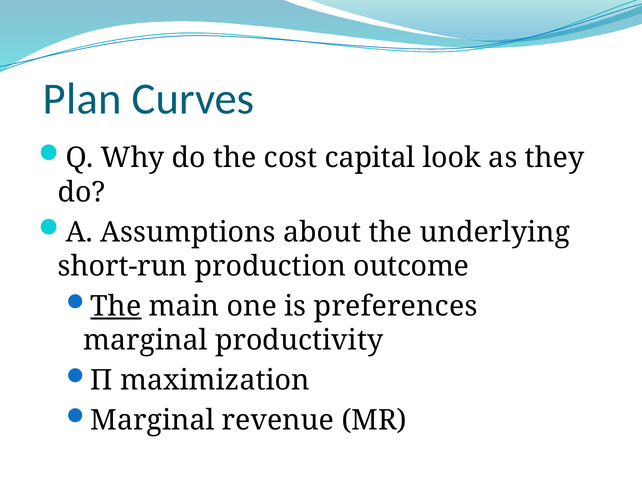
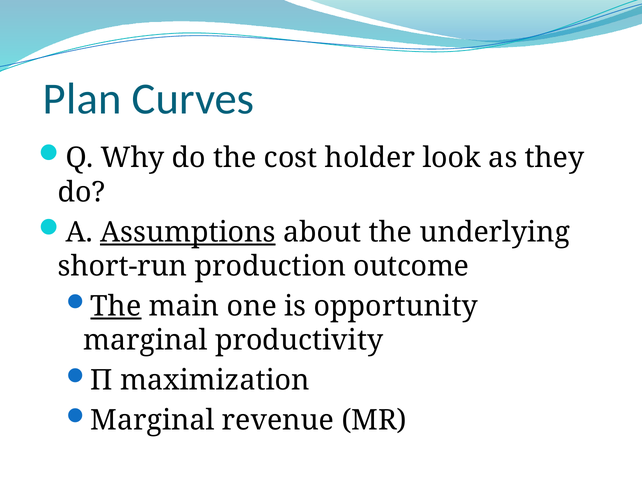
capital: capital -> holder
Assumptions underline: none -> present
preferences: preferences -> opportunity
